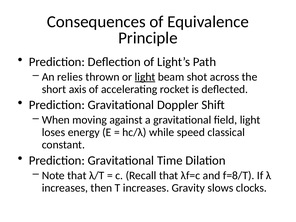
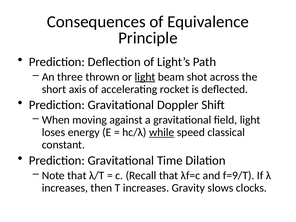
relies: relies -> three
while underline: none -> present
f=8/T: f=8/T -> f=9/T
